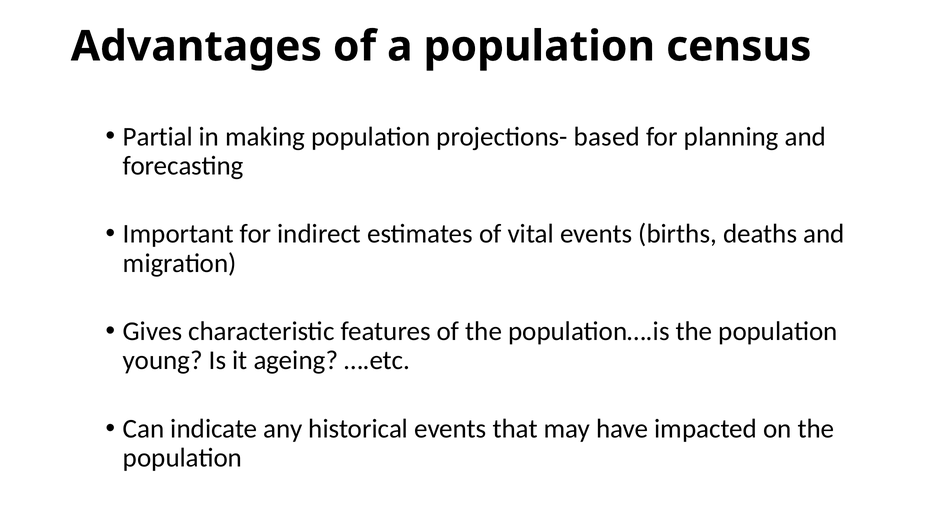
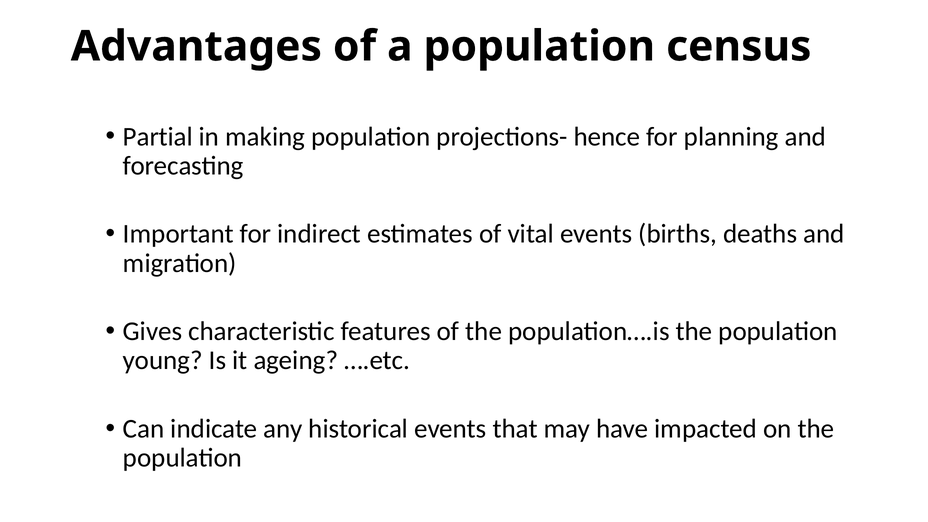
based: based -> hence
